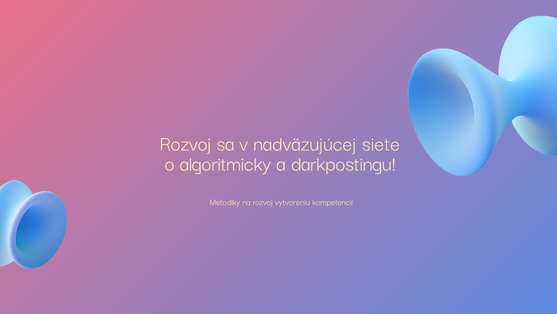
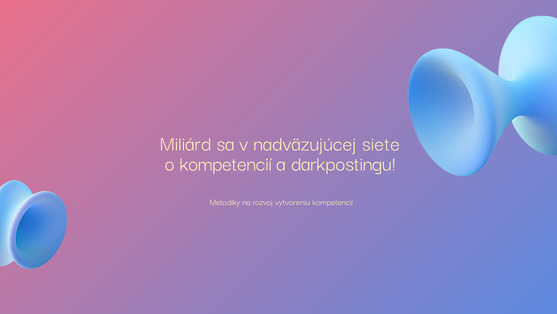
Rozvoj at (186, 143): Rozvoj -> Miliárd
o algoritmicky: algoritmicky -> kompetencií
